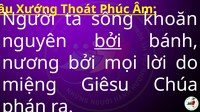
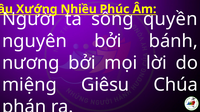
Thoát: Thoát -> Nhiều
khoăn: khoăn -> quyền
bởi at (108, 41) underline: present -> none
